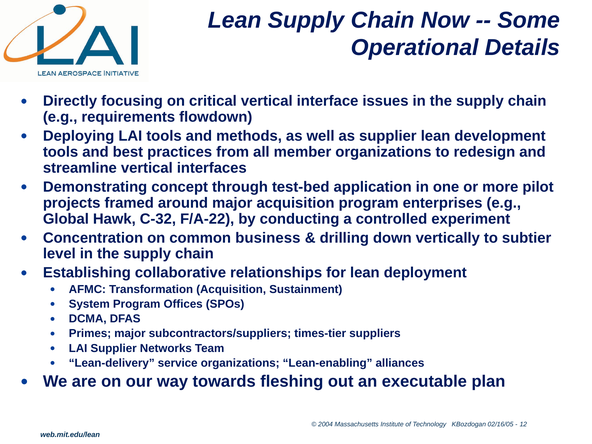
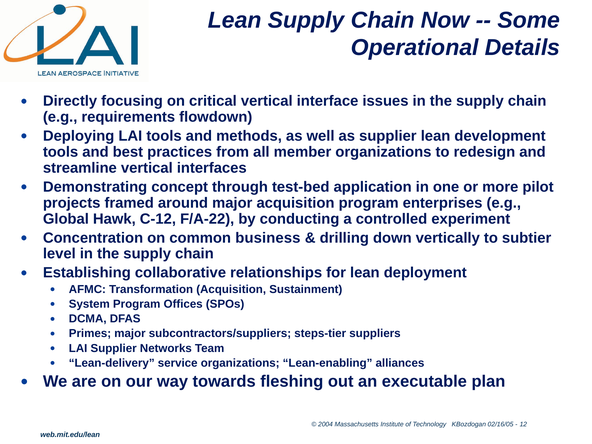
C-32: C-32 -> C-12
times-tier: times-tier -> steps-tier
